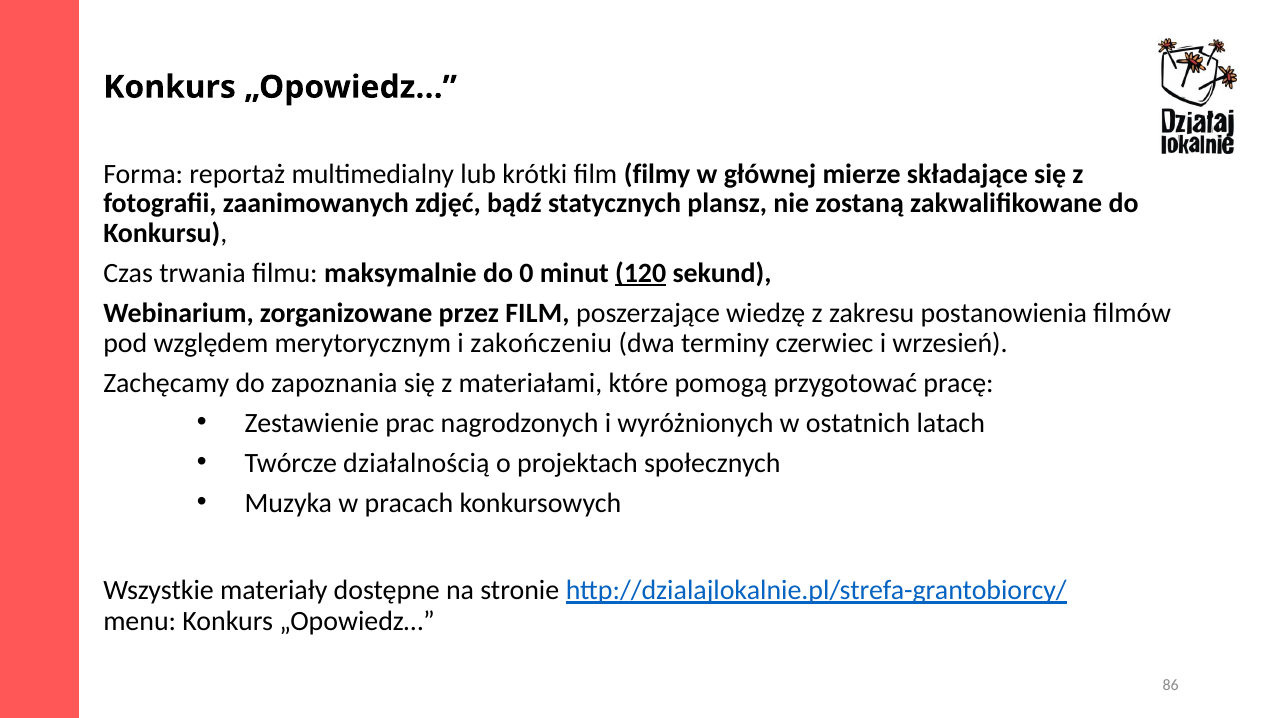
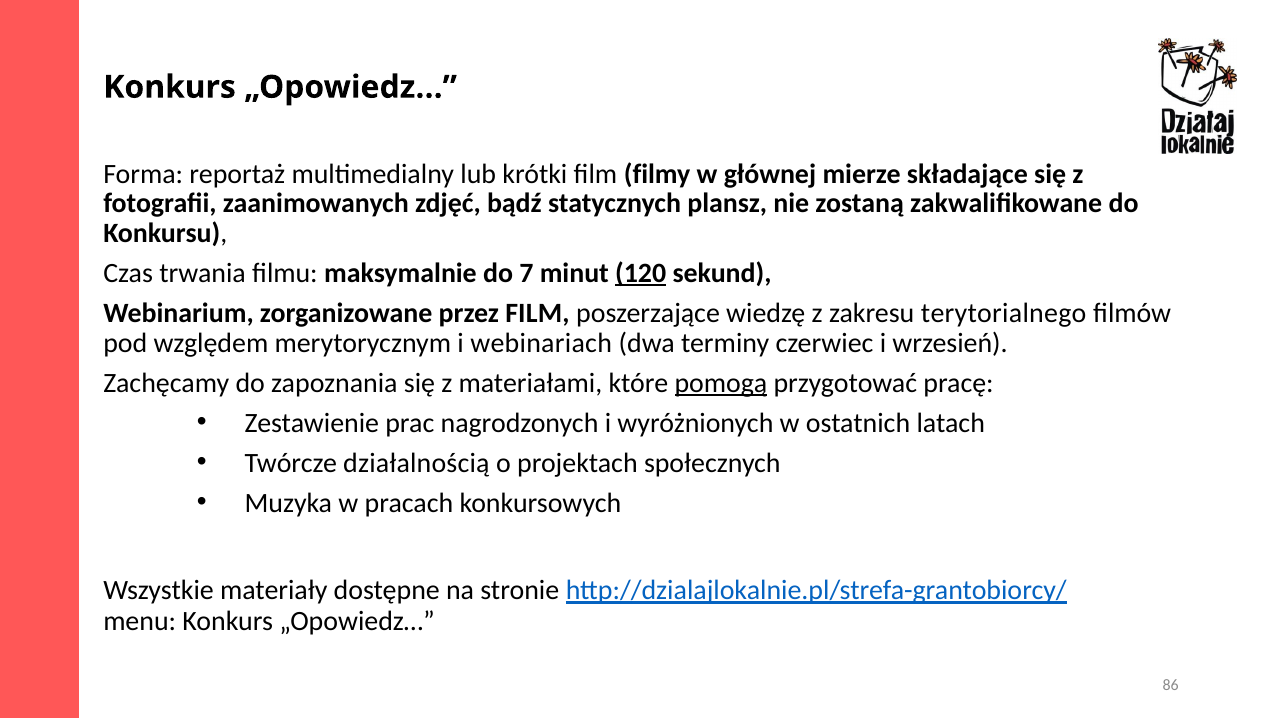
0: 0 -> 7
postanowienia: postanowienia -> terytorialnego
zakończeniu: zakończeniu -> webinariach
pomogą underline: none -> present
